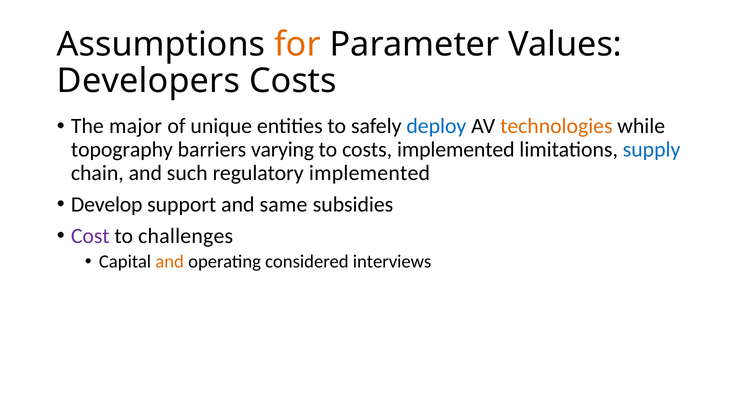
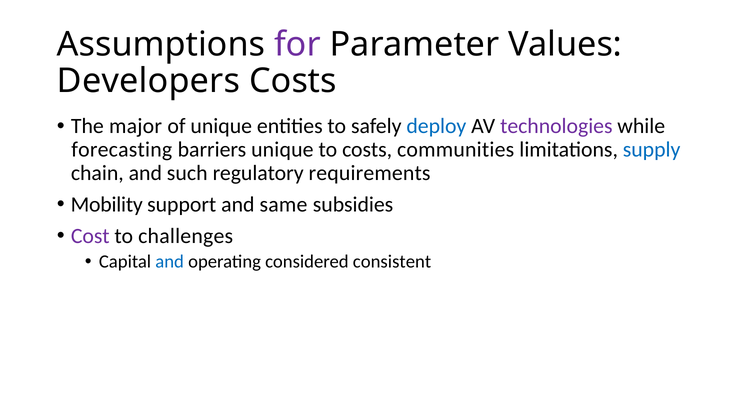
for colour: orange -> purple
technologies colour: orange -> purple
topography: topography -> forecasting
barriers varying: varying -> unique
costs implemented: implemented -> communities
regulatory implemented: implemented -> requirements
Develop: Develop -> Mobility
and at (170, 262) colour: orange -> blue
interviews: interviews -> consistent
